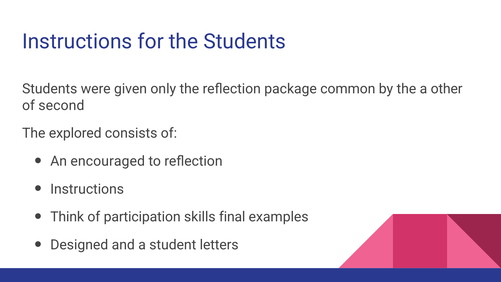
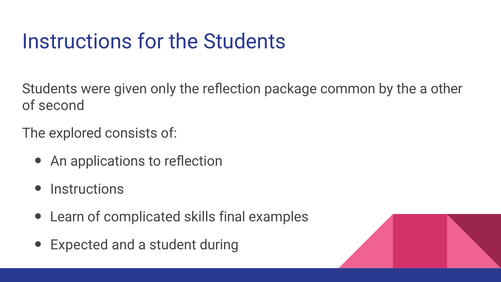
encouraged: encouraged -> applications
Think: Think -> Learn
participation: participation -> complicated
Designed: Designed -> Expected
letters: letters -> during
